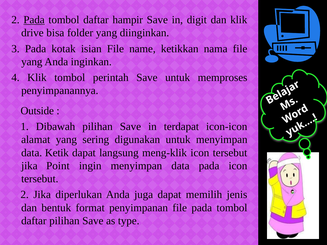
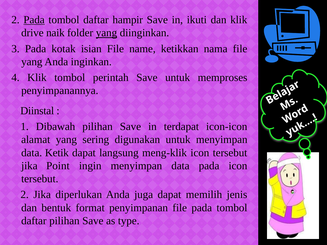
digit: digit -> ikuti
bisa: bisa -> naik
yang at (106, 33) underline: none -> present
Outside: Outside -> Diinstal
